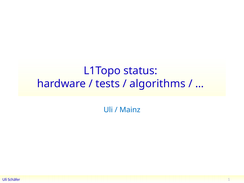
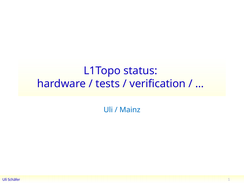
algorithms: algorithms -> verification
